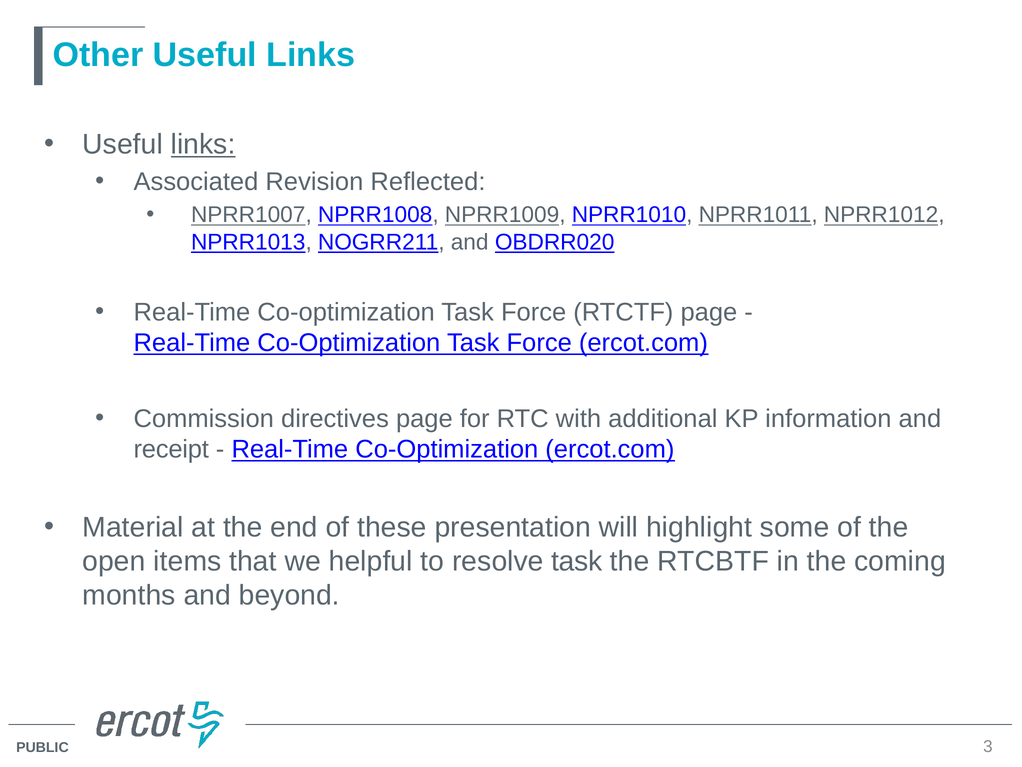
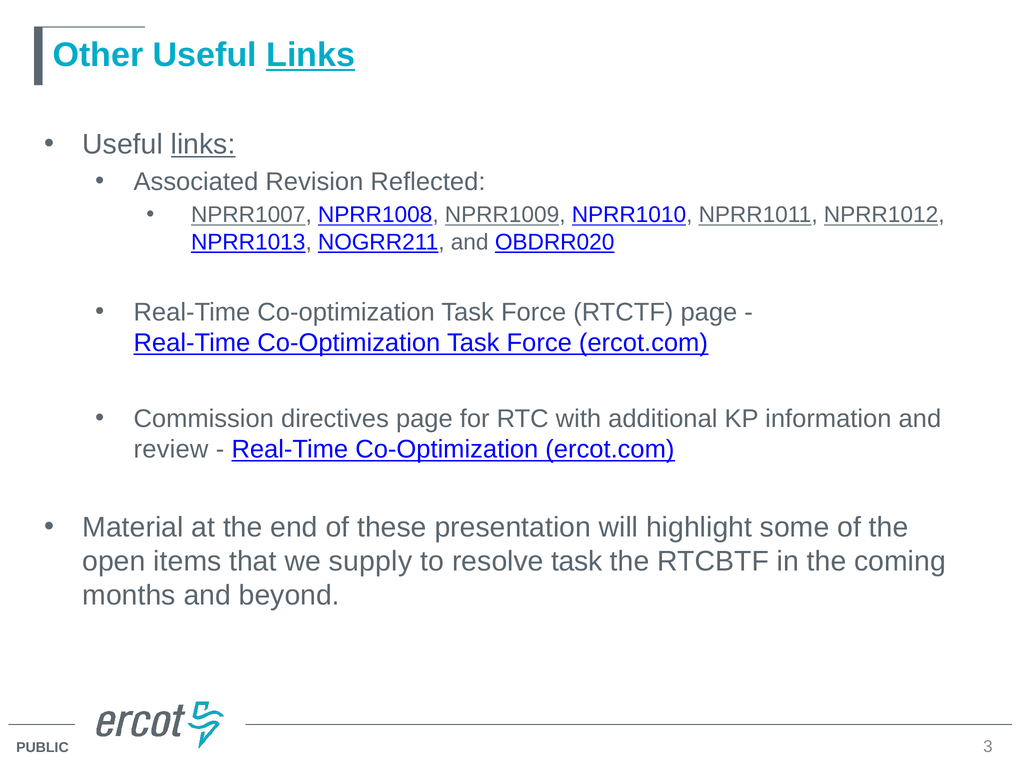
Links at (311, 55) underline: none -> present
receipt: receipt -> review
helpful: helpful -> supply
